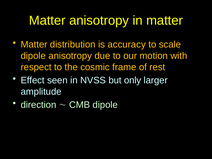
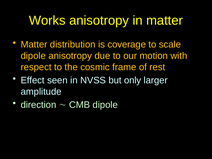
Matter at (47, 21): Matter -> Works
accuracy: accuracy -> coverage
